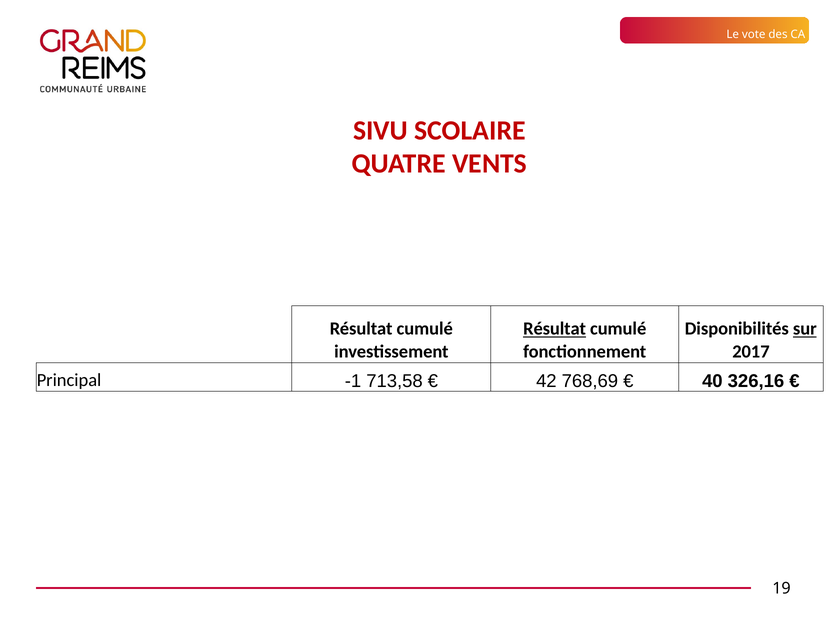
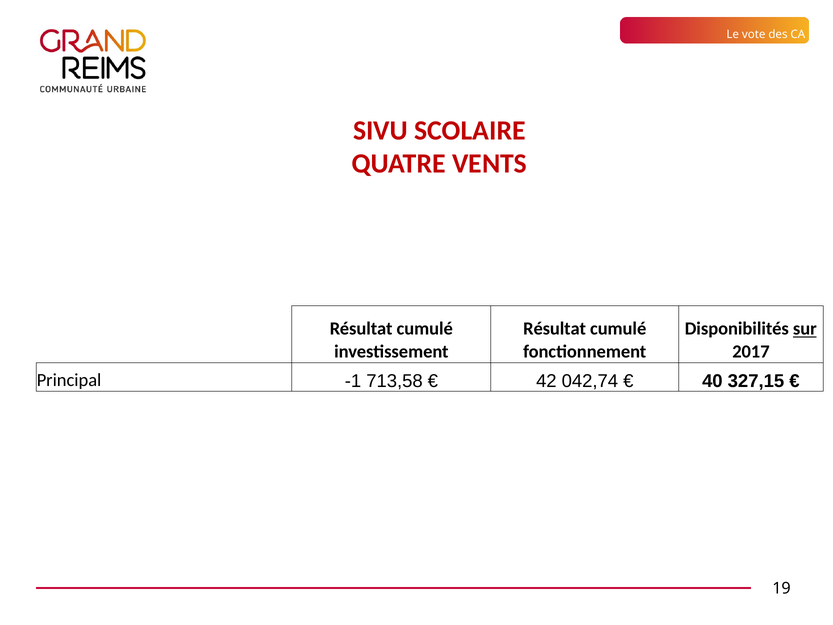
Résultat at (555, 329) underline: present -> none
768,69: 768,69 -> 042,74
326,16: 326,16 -> 327,15
